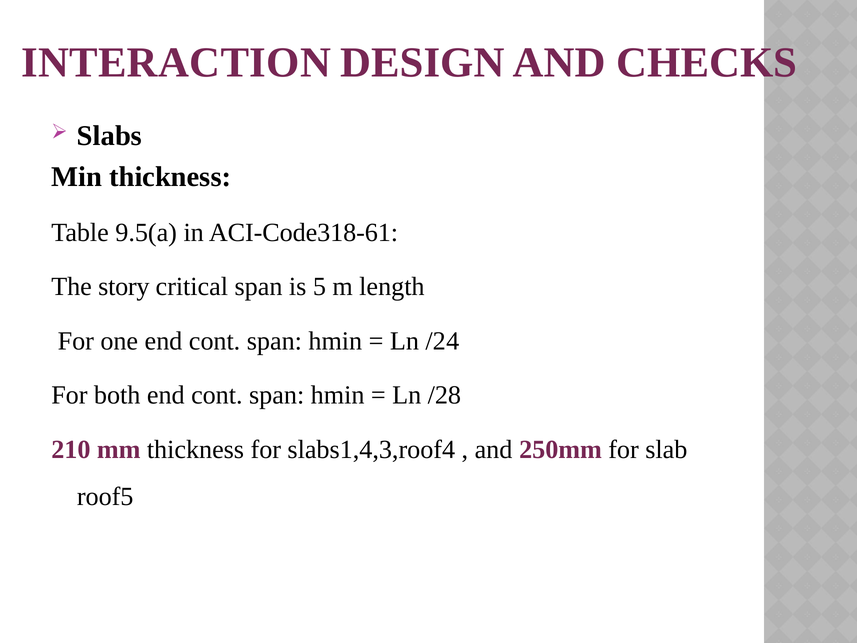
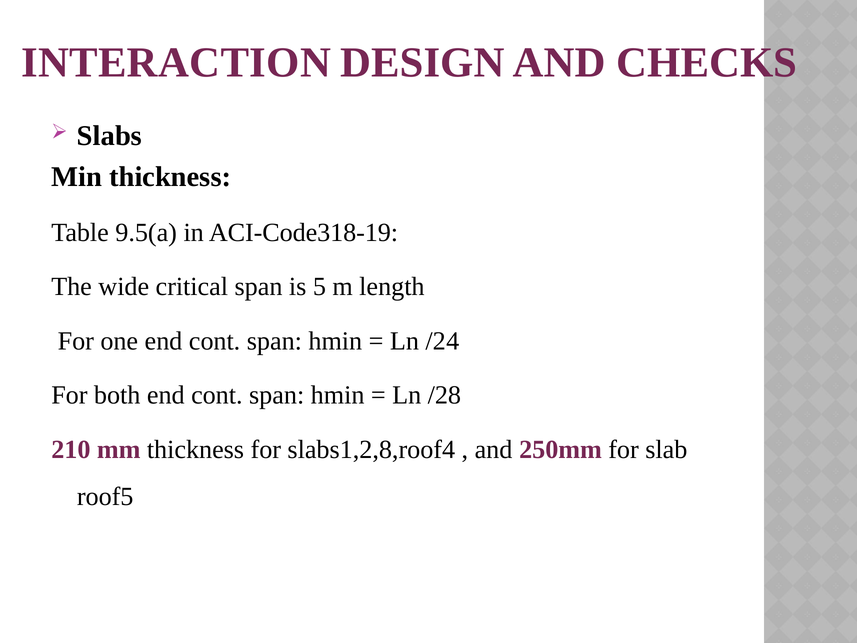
ACI-Code318-61: ACI-Code318-61 -> ACI-Code318-19
story: story -> wide
slabs1,4,3,roof4: slabs1,4,3,roof4 -> slabs1,2,8,roof4
